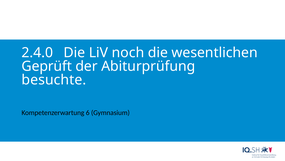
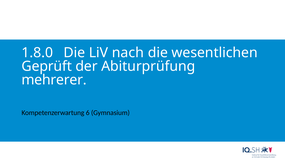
2.4.0: 2.4.0 -> 1.8.0
noch: noch -> nach
besuchte: besuchte -> mehrerer
